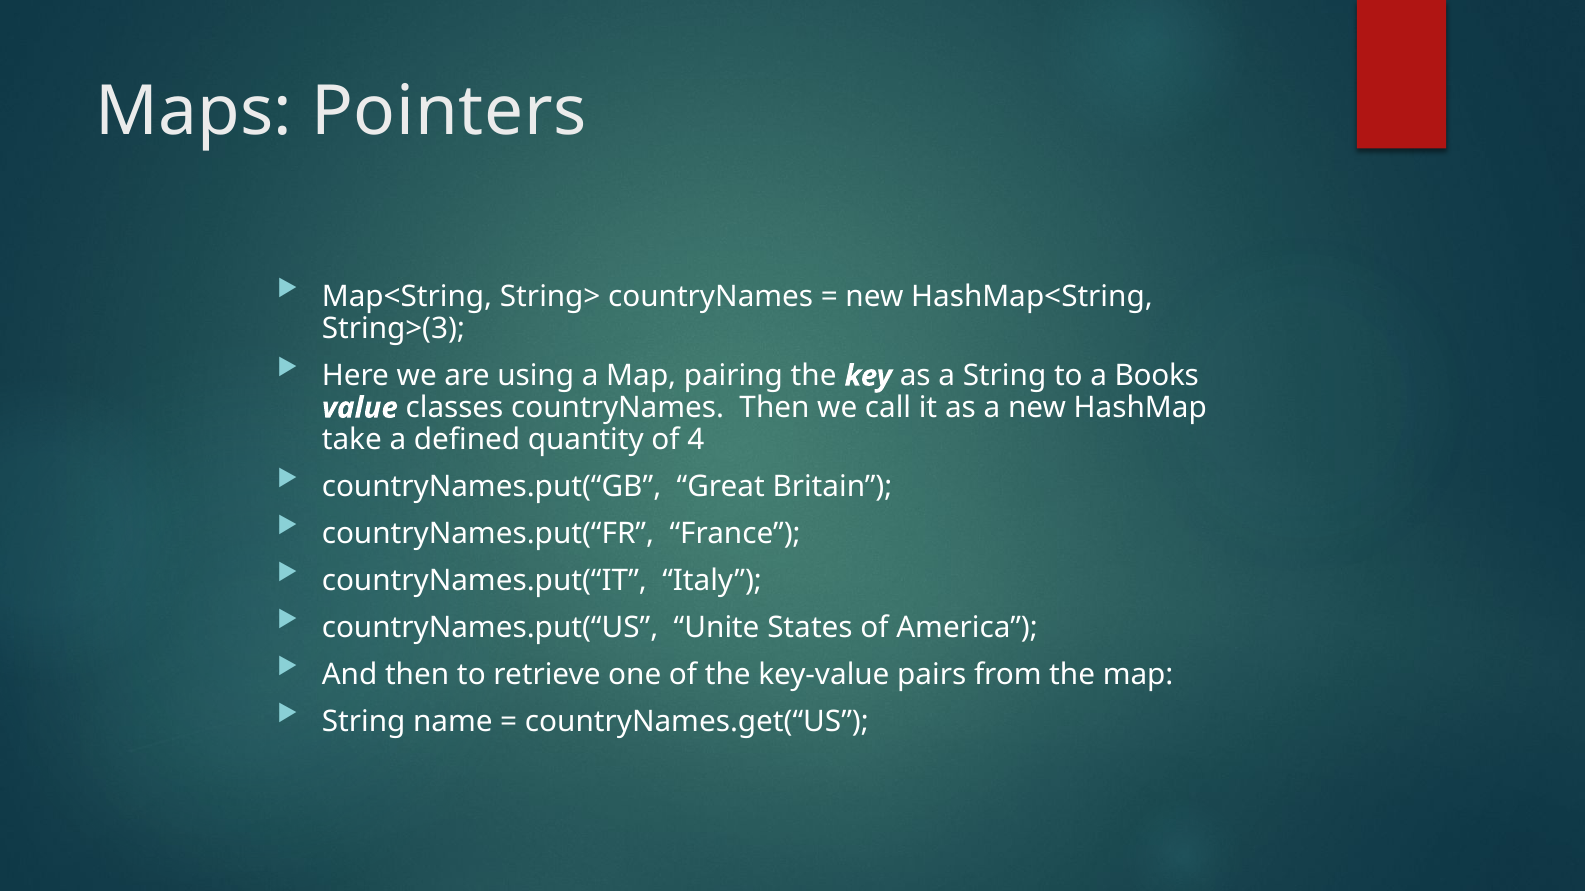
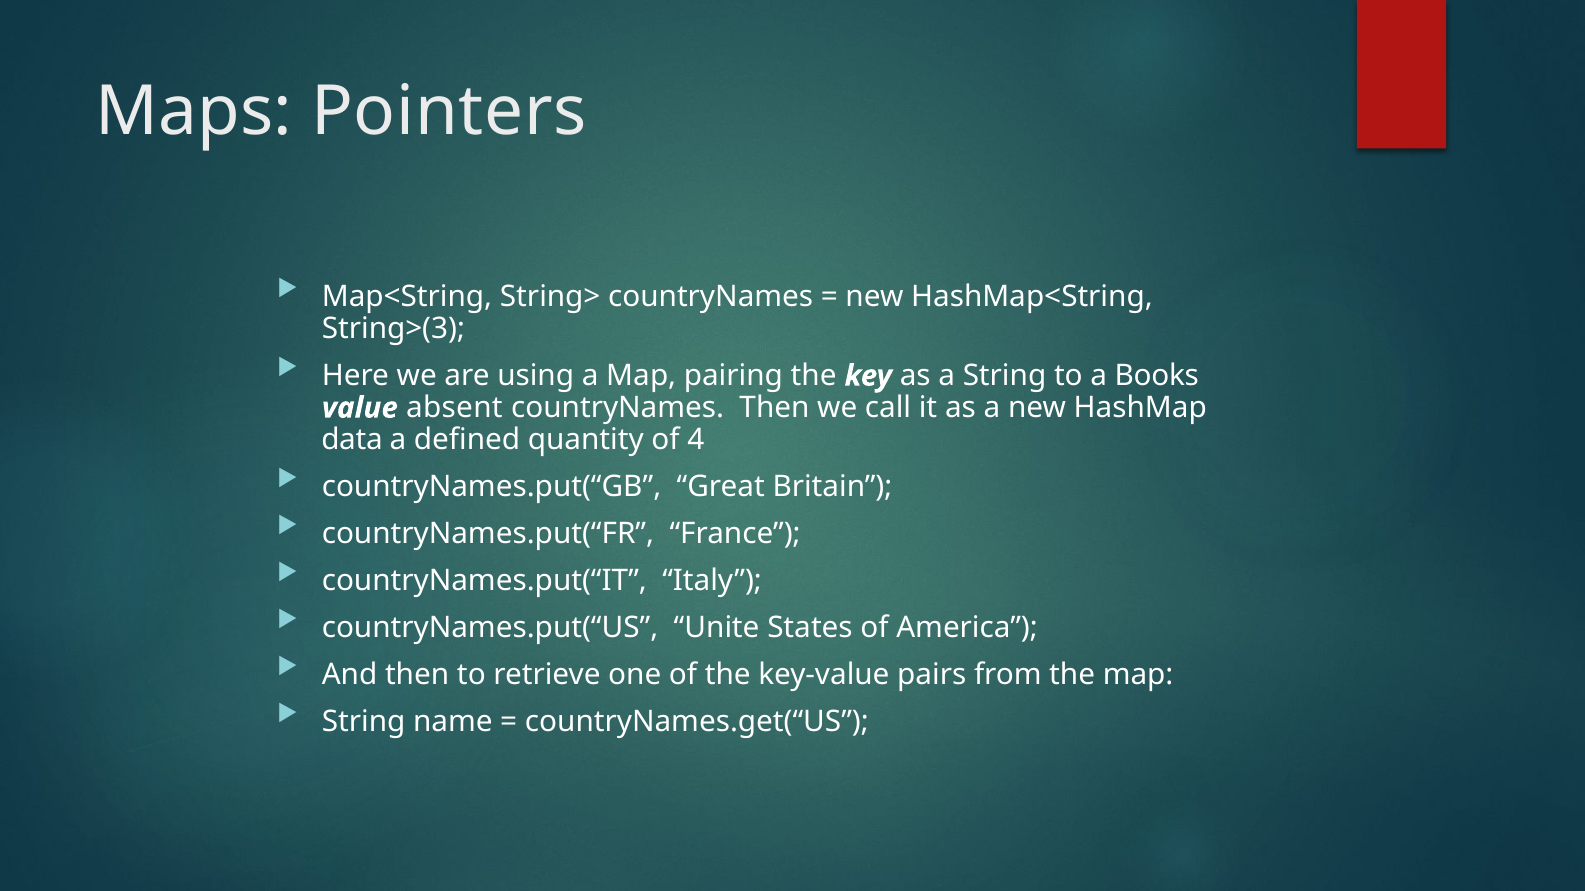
classes: classes -> absent
take: take -> data
